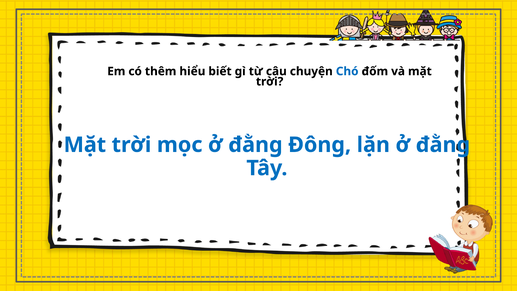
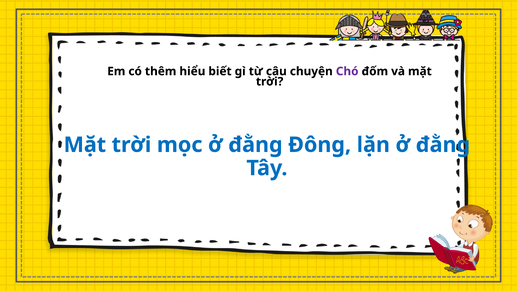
Chó colour: blue -> purple
